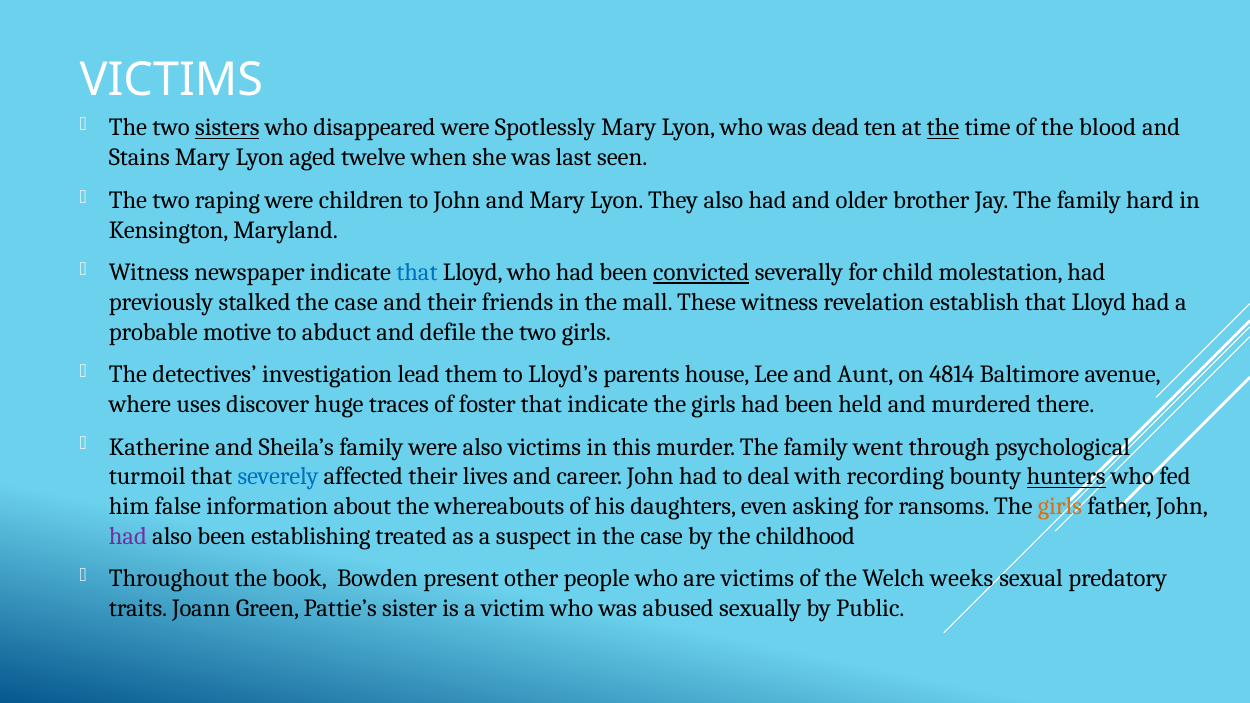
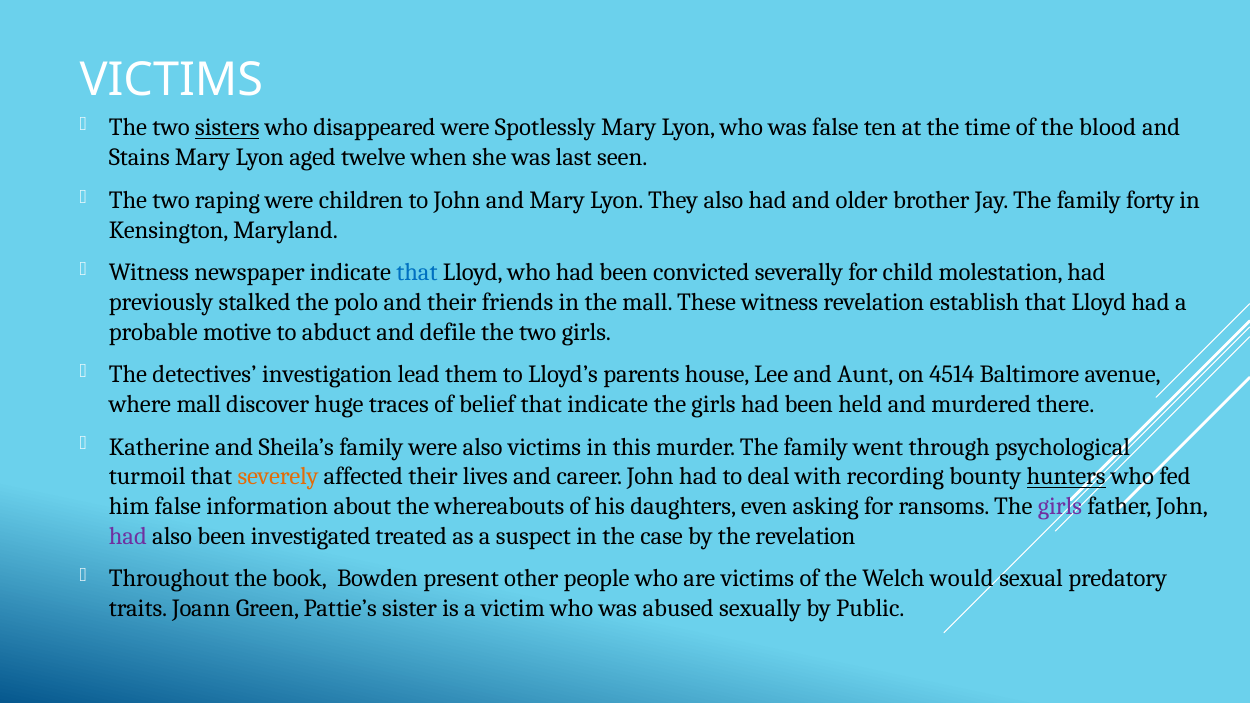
was dead: dead -> false
the at (943, 128) underline: present -> none
hard: hard -> forty
convicted underline: present -> none
stalked the case: case -> polo
4814: 4814 -> 4514
where uses: uses -> mall
foster: foster -> belief
severely colour: blue -> orange
girls at (1060, 506) colour: orange -> purple
establishing: establishing -> investigated
the childhood: childhood -> revelation
weeks: weeks -> would
